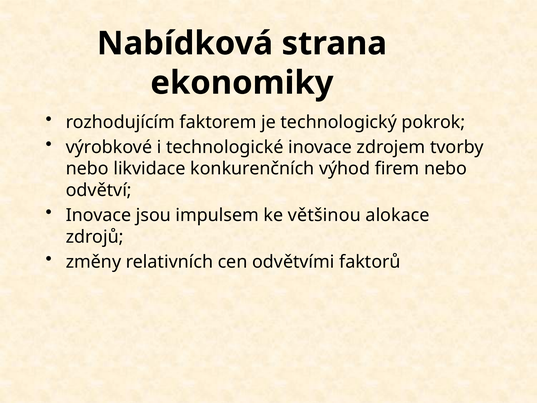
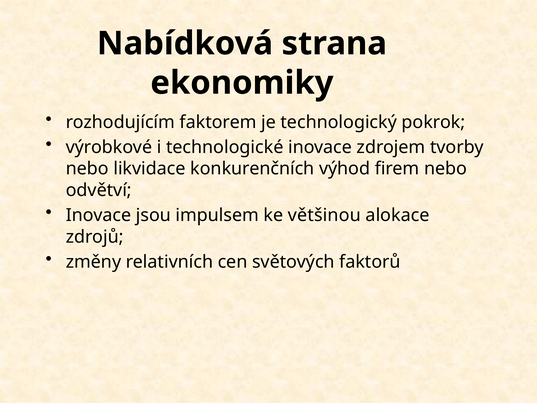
odvětvími: odvětvími -> světových
